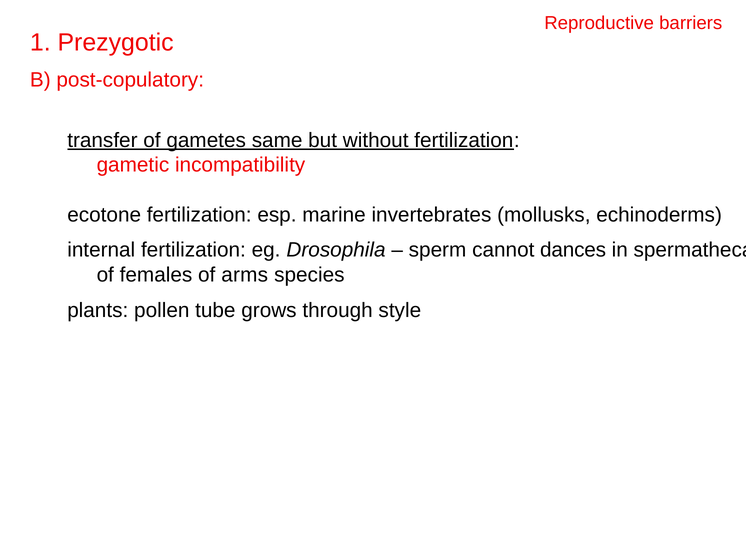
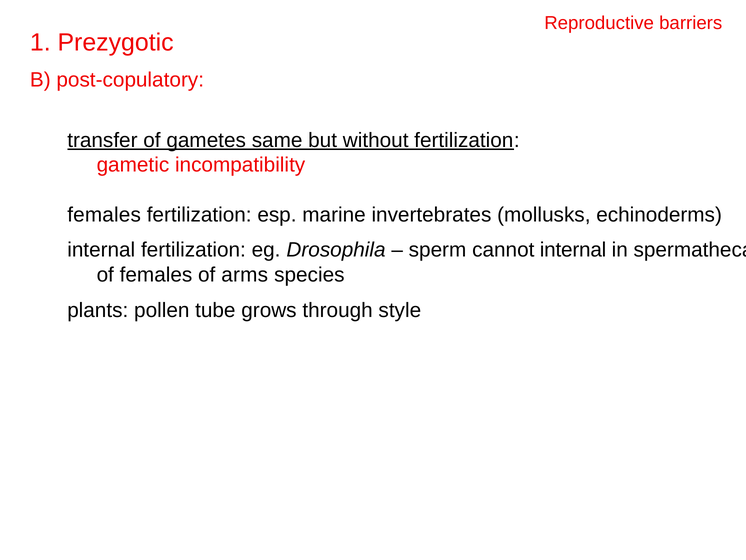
ecotone at (104, 215): ecotone -> females
cannot dances: dances -> internal
